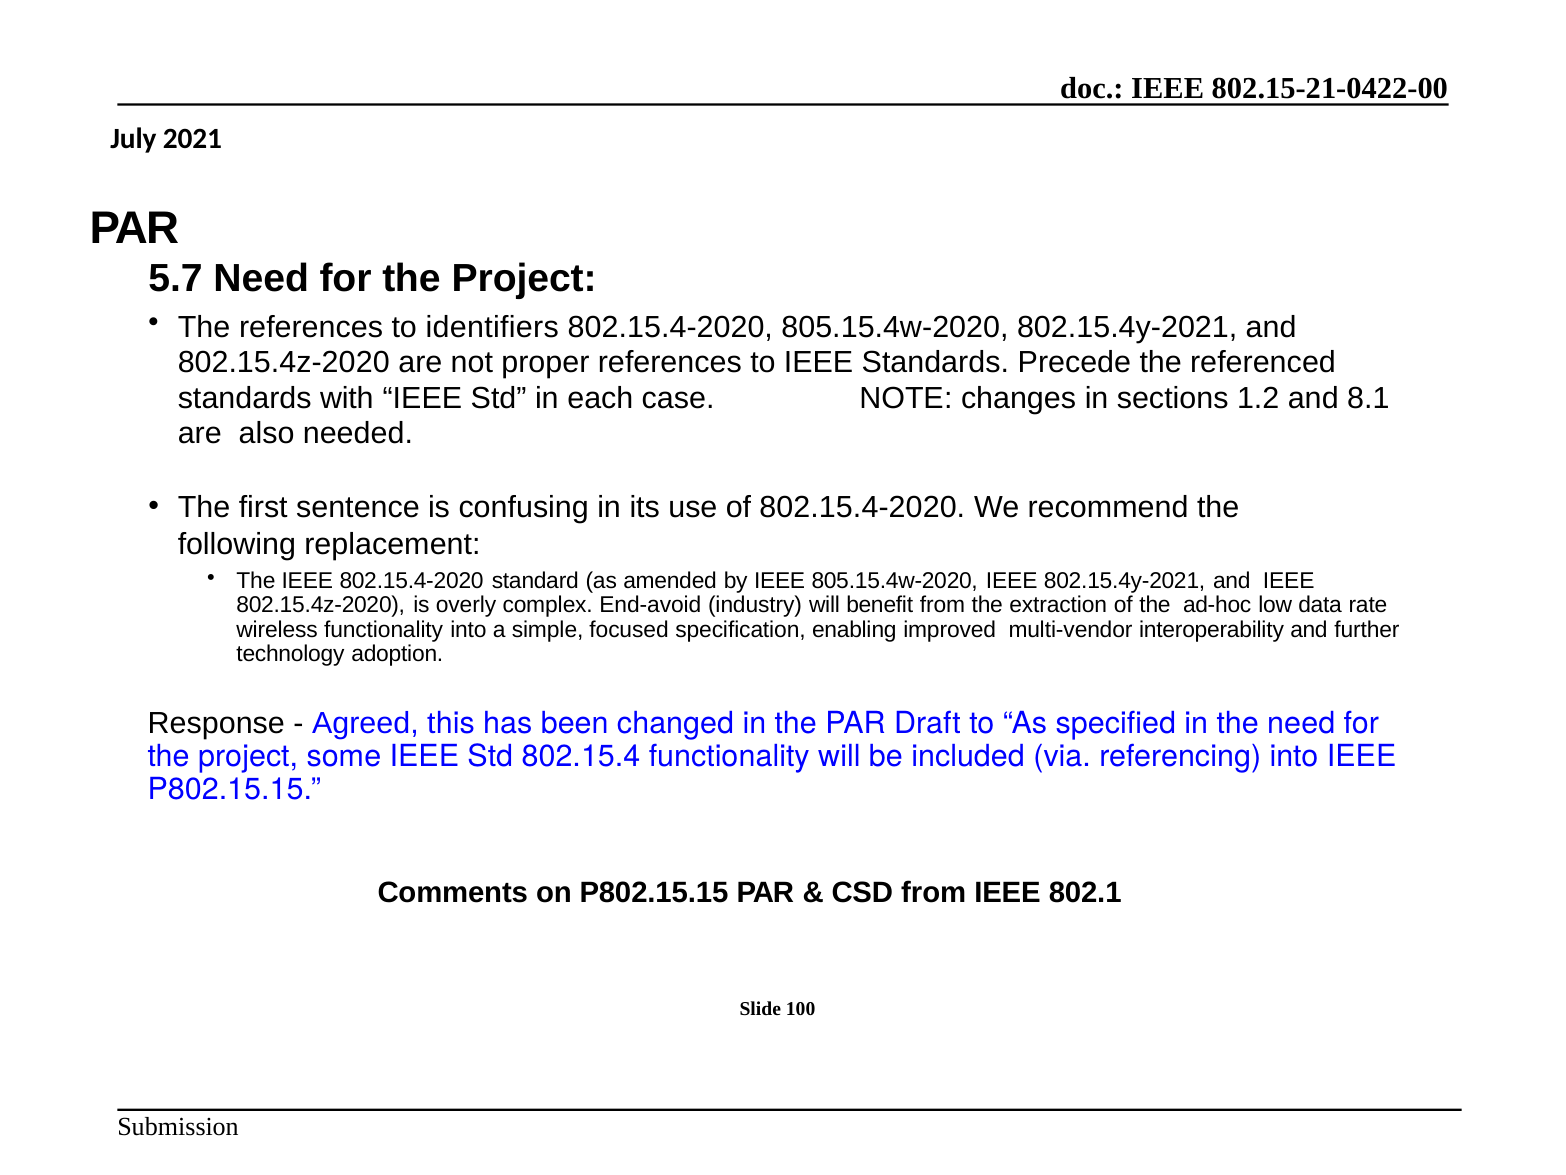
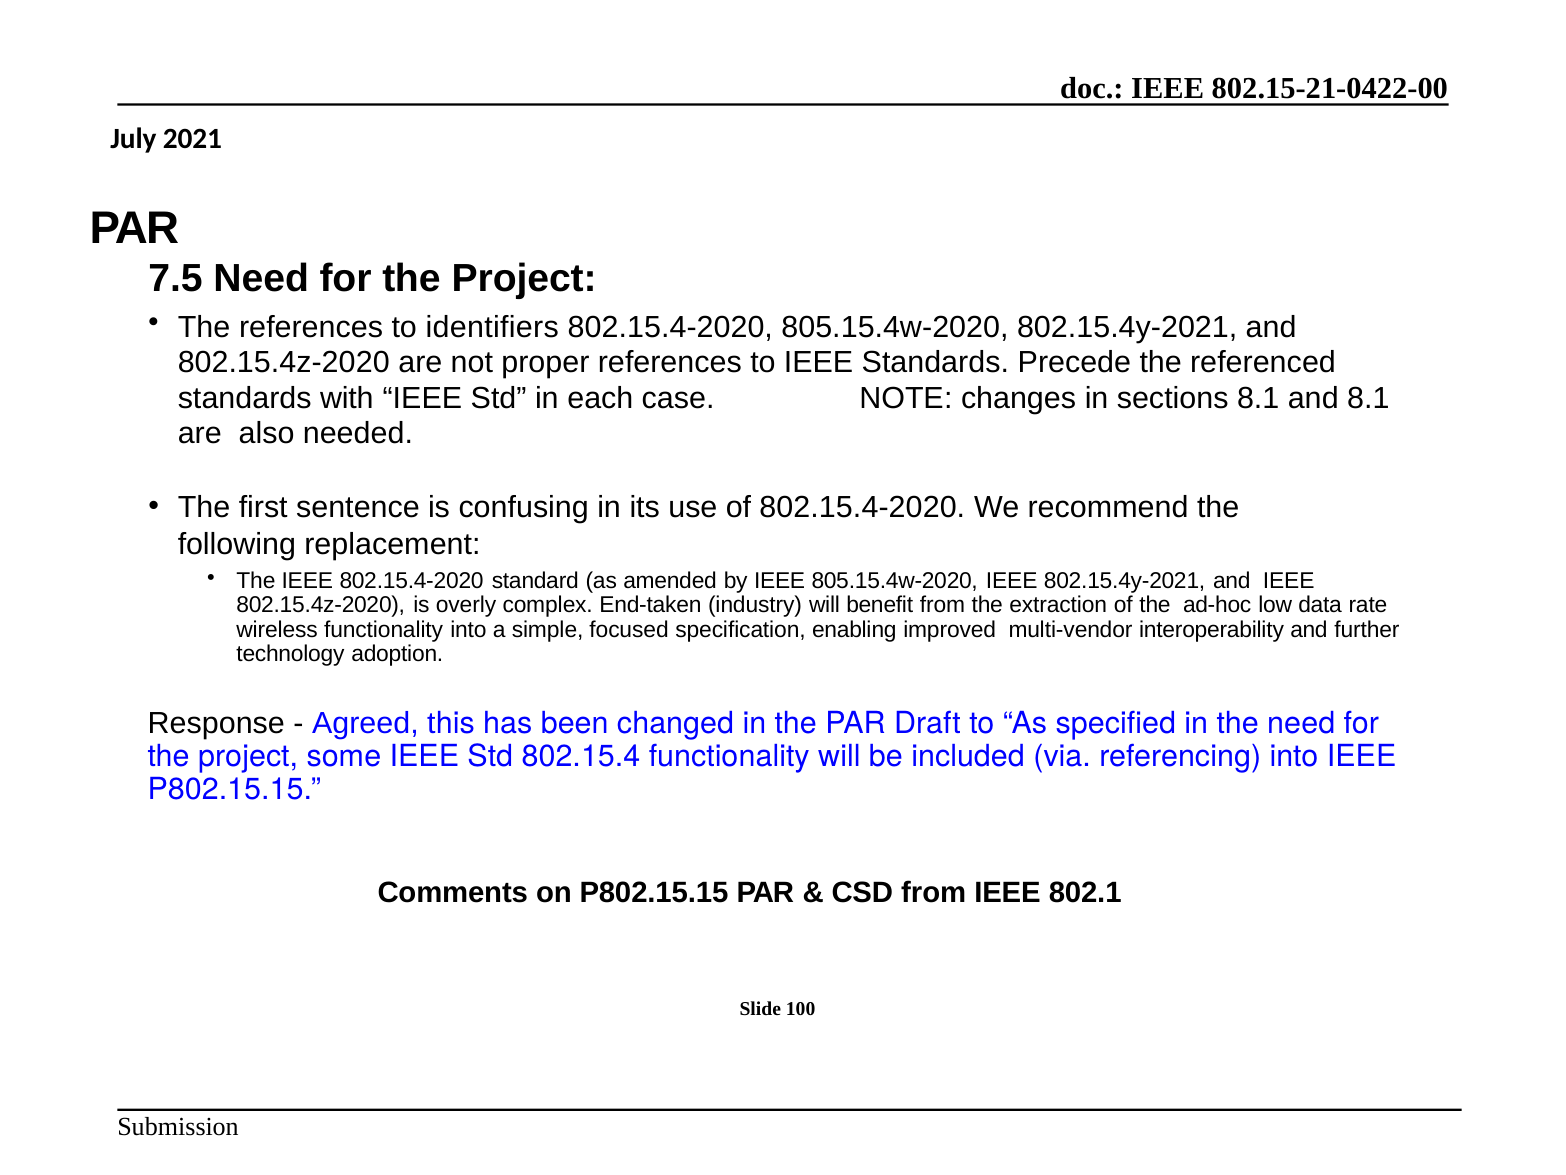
5.7: 5.7 -> 7.5
sections 1.2: 1.2 -> 8.1
End-avoid: End-avoid -> End-taken
